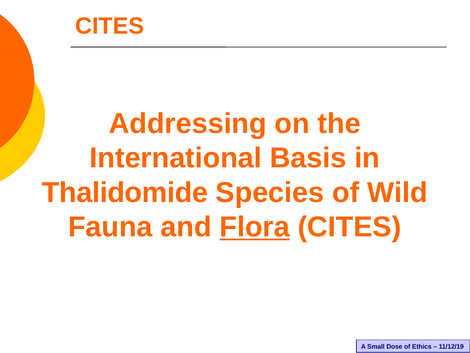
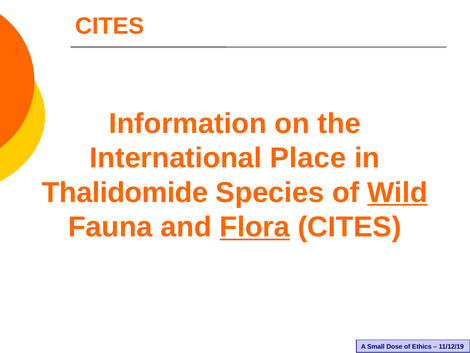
Addressing: Addressing -> Information
Basis: Basis -> Place
Wild underline: none -> present
